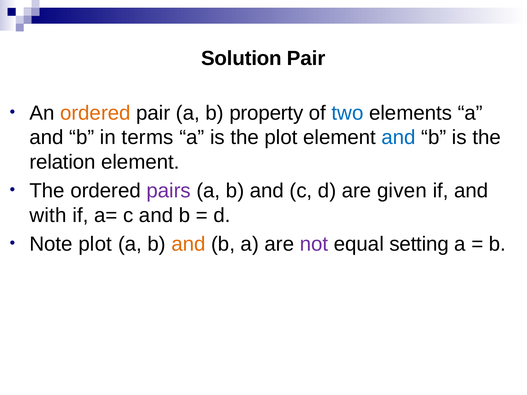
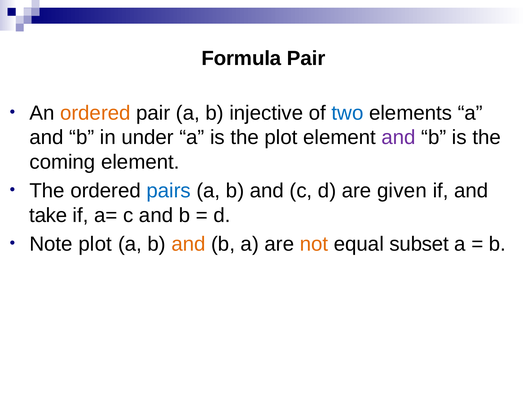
Solution: Solution -> Formula
property: property -> injective
terms: terms -> under
and at (399, 138) colour: blue -> purple
relation: relation -> coming
pairs colour: purple -> blue
with: with -> take
not colour: purple -> orange
setting: setting -> subset
